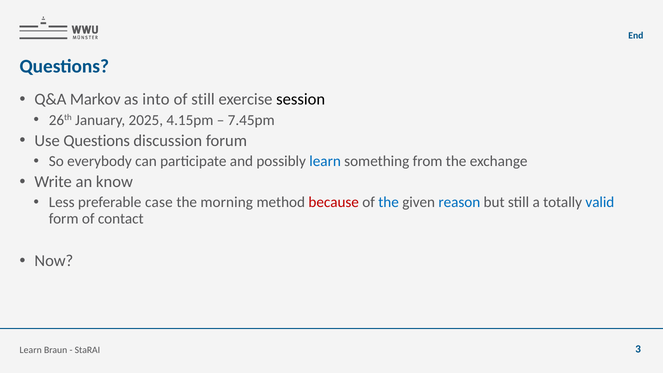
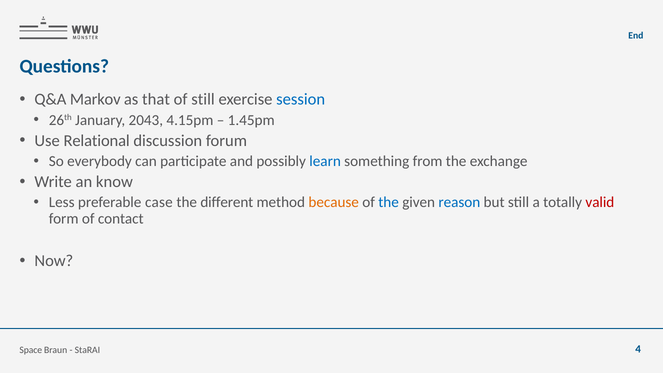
into: into -> that
session colour: black -> blue
2025: 2025 -> 2043
7.45pm: 7.45pm -> 1.45pm
Use Questions: Questions -> Relational
morning: morning -> different
because colour: red -> orange
valid colour: blue -> red
Learn at (31, 350): Learn -> Space
3: 3 -> 4
